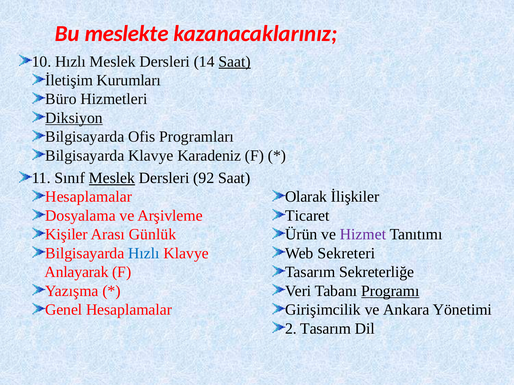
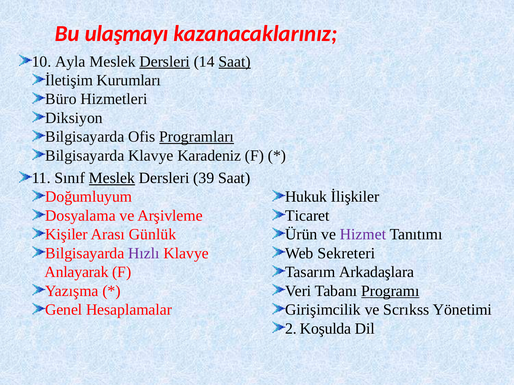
meslekte: meslekte -> ulaşmayı
10 Hızlı: Hızlı -> Ayla
Dersleri at (165, 62) underline: none -> present
Diksiyon underline: present -> none
Programları underline: none -> present
92: 92 -> 39
Hesaplamalar at (89, 197): Hesaplamalar -> Doğumluyum
Olarak: Olarak -> Hukuk
Hızlı at (144, 254) colour: blue -> purple
Sekreterliğe: Sekreterliğe -> Arkadaşlara
Ankara: Ankara -> Scrıkss
2 Tasarım: Tasarım -> Koşulda
